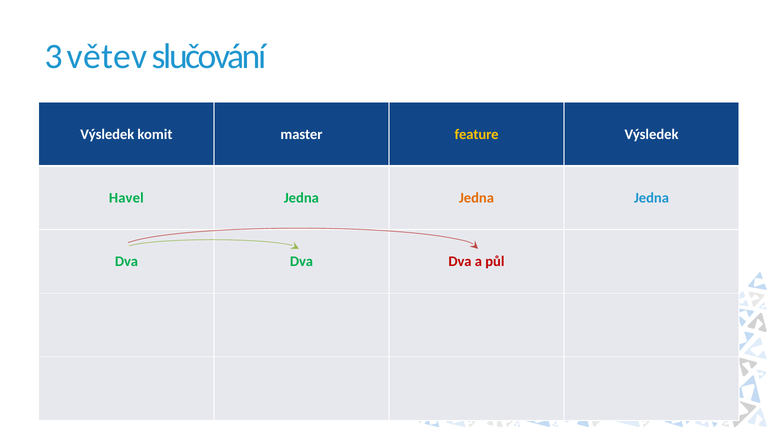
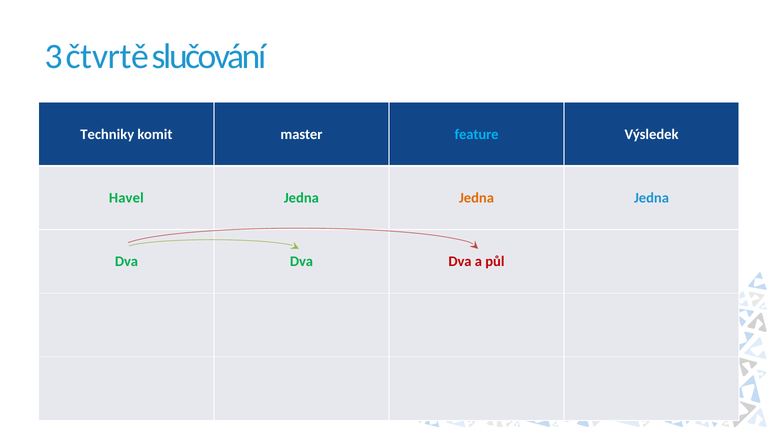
větev: větev -> čtvrtě
Výsledek at (107, 134): Výsledek -> Techniky
feature colour: yellow -> light blue
